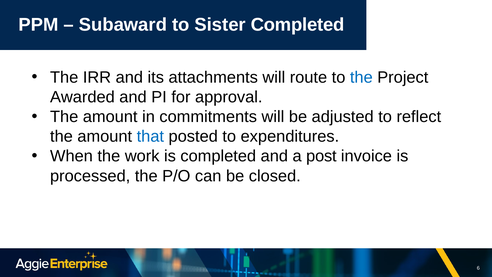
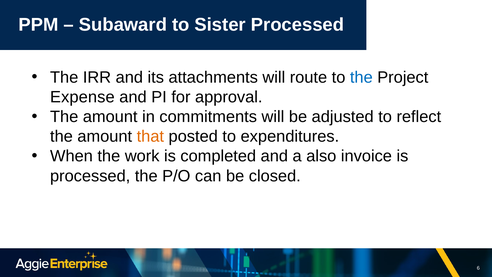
Sister Completed: Completed -> Processed
Awarded: Awarded -> Expense
that colour: blue -> orange
post: post -> also
